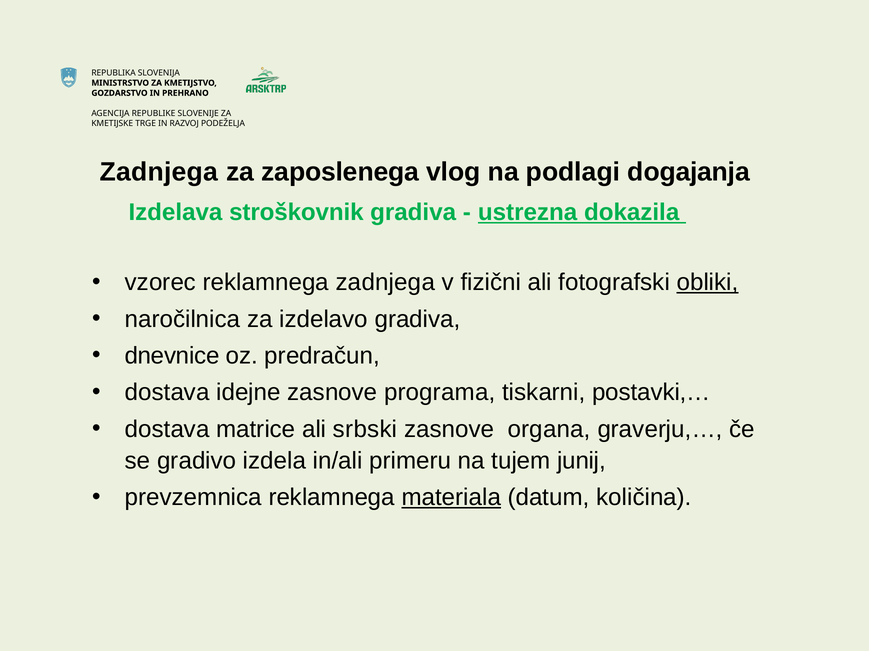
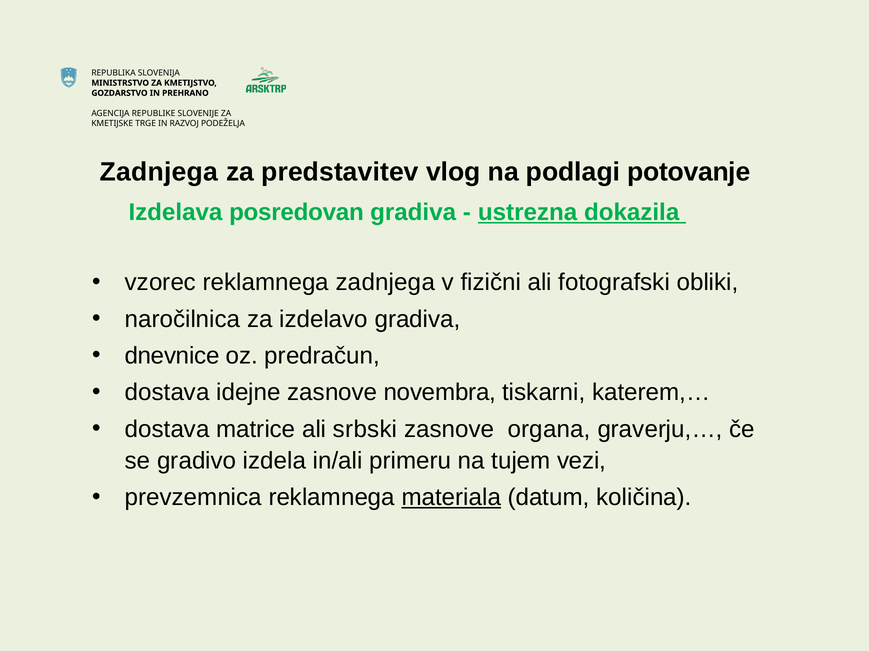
zaposlenega: zaposlenega -> predstavitev
dogajanja: dogajanja -> potovanje
stroškovnik: stroškovnik -> posredovan
obliki underline: present -> none
programa: programa -> novembra
postavki,…: postavki,… -> katerem,…
junij: junij -> vezi
